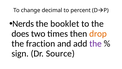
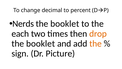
does: does -> each
fraction at (41, 43): fraction -> booklet
the at (96, 43) colour: purple -> orange
Source: Source -> Picture
